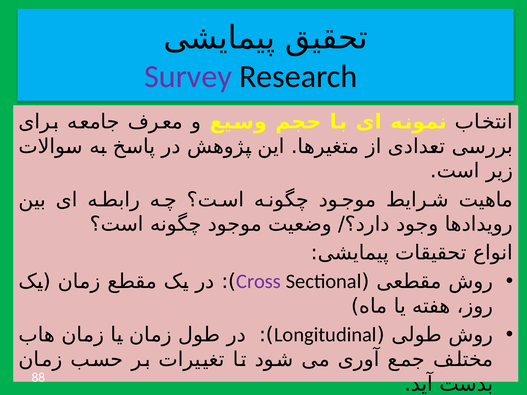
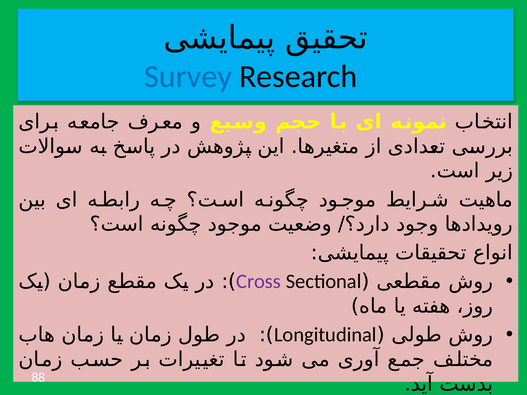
Survey colour: purple -> blue
